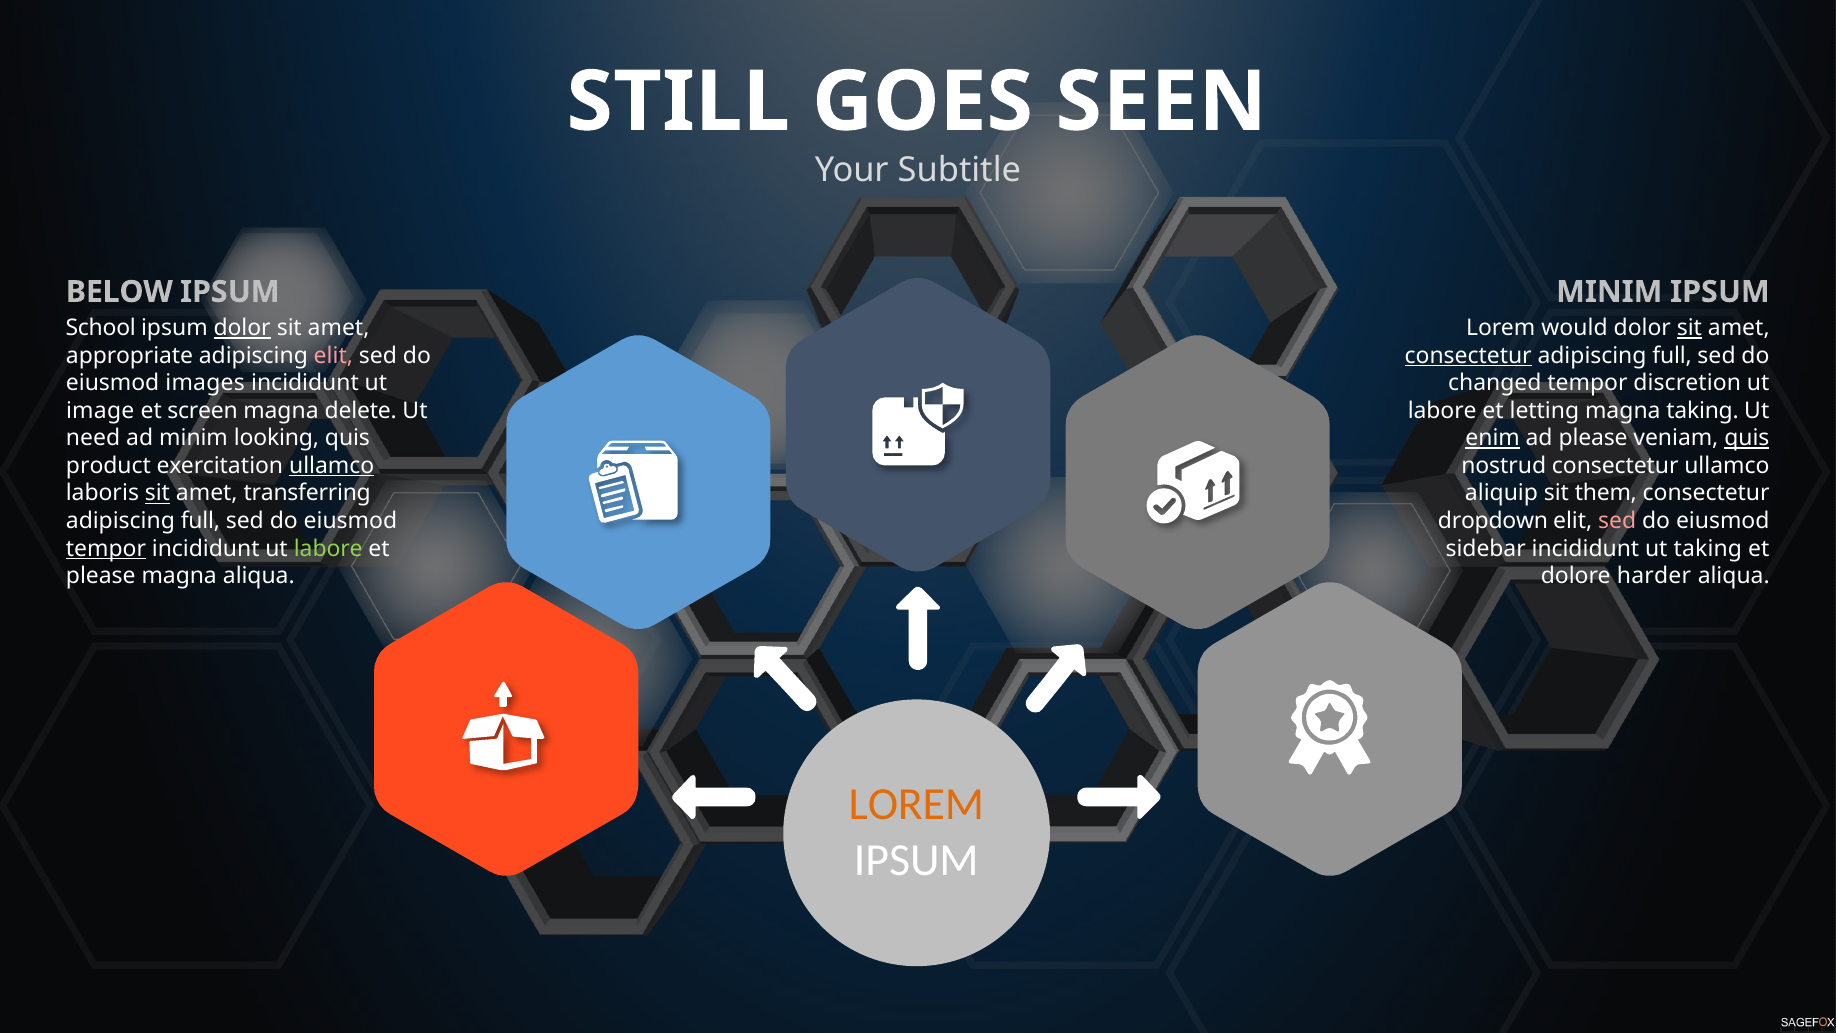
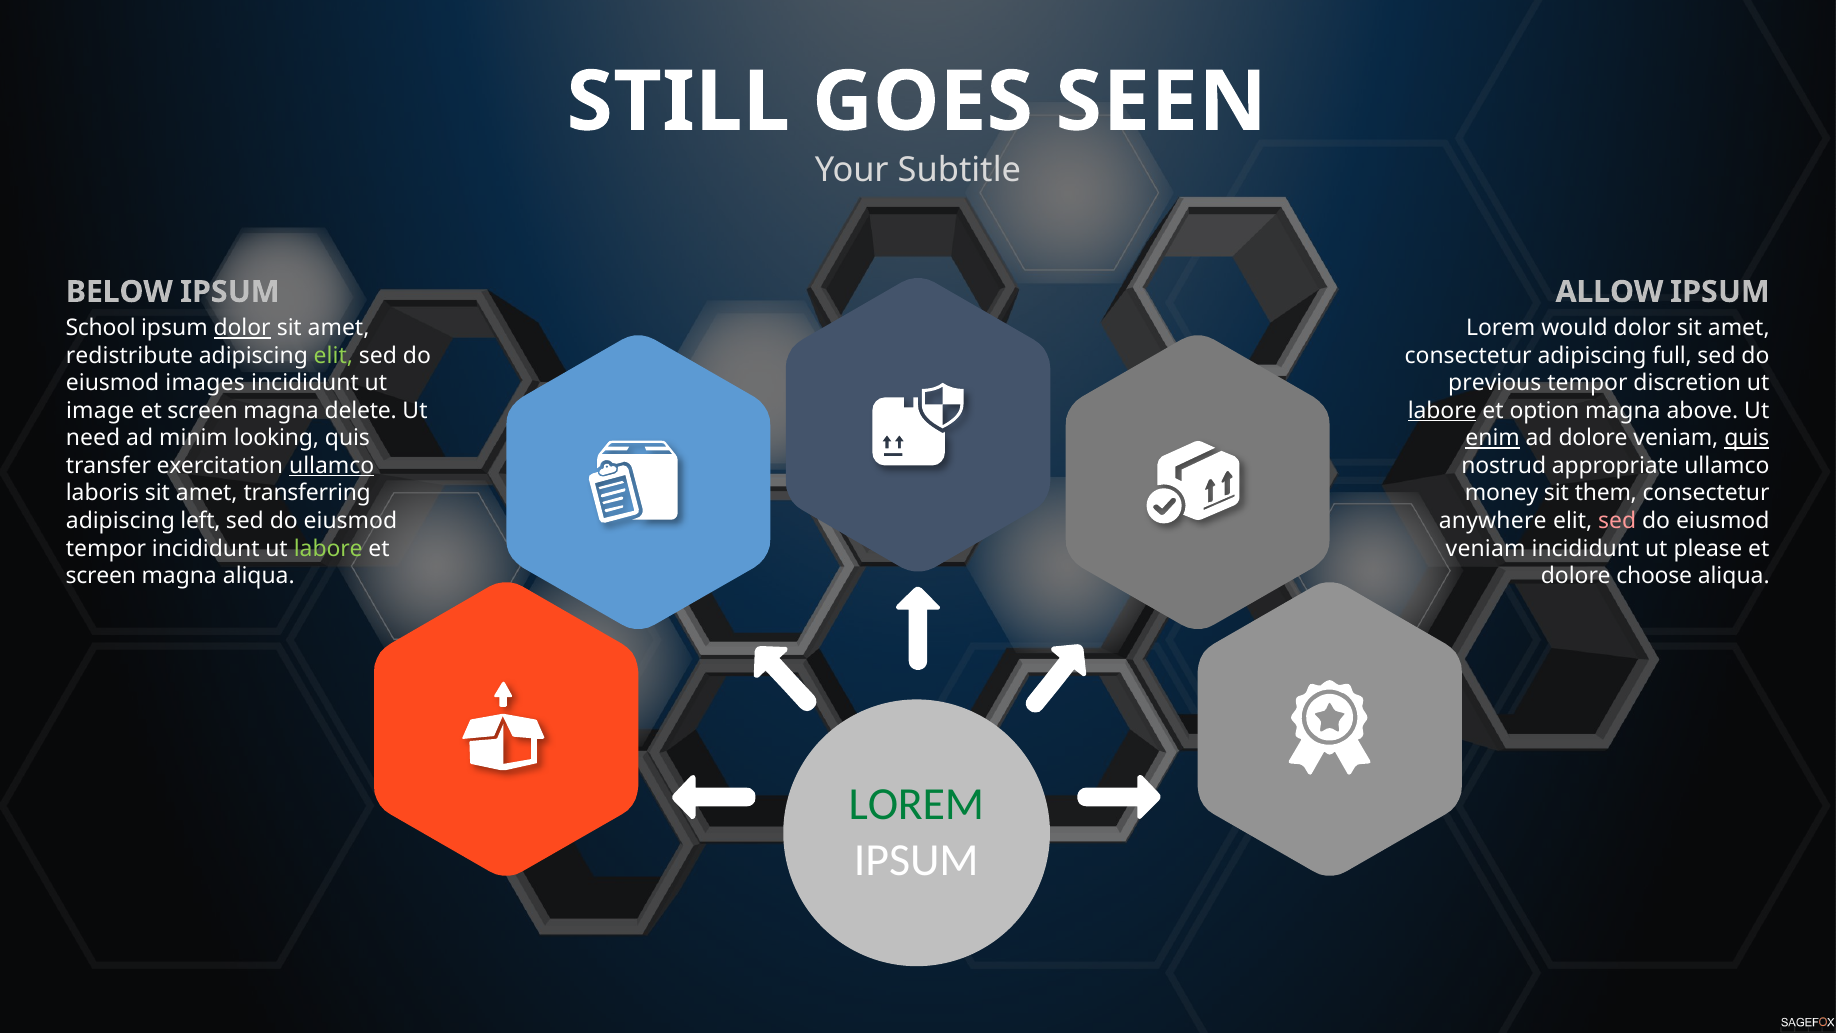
MINIM at (1609, 292): MINIM -> ALLOW
sit at (1689, 328) underline: present -> none
appropriate: appropriate -> redistribute
elit at (333, 356) colour: pink -> light green
consectetur at (1468, 356) underline: present -> none
changed: changed -> previous
labore at (1442, 411) underline: none -> present
letting: letting -> option
magna taking: taking -> above
ad please: please -> dolore
product: product -> transfer
nostrud consectetur: consectetur -> appropriate
sit at (157, 493) underline: present -> none
aliquip: aliquip -> money
full at (200, 521): full -> left
dropdown: dropdown -> anywhere
tempor at (106, 548) underline: present -> none
sidebar at (1486, 548): sidebar -> veniam
ut taking: taking -> please
please at (101, 576): please -> screen
harder: harder -> choose
LOREM at (916, 805) colour: orange -> green
